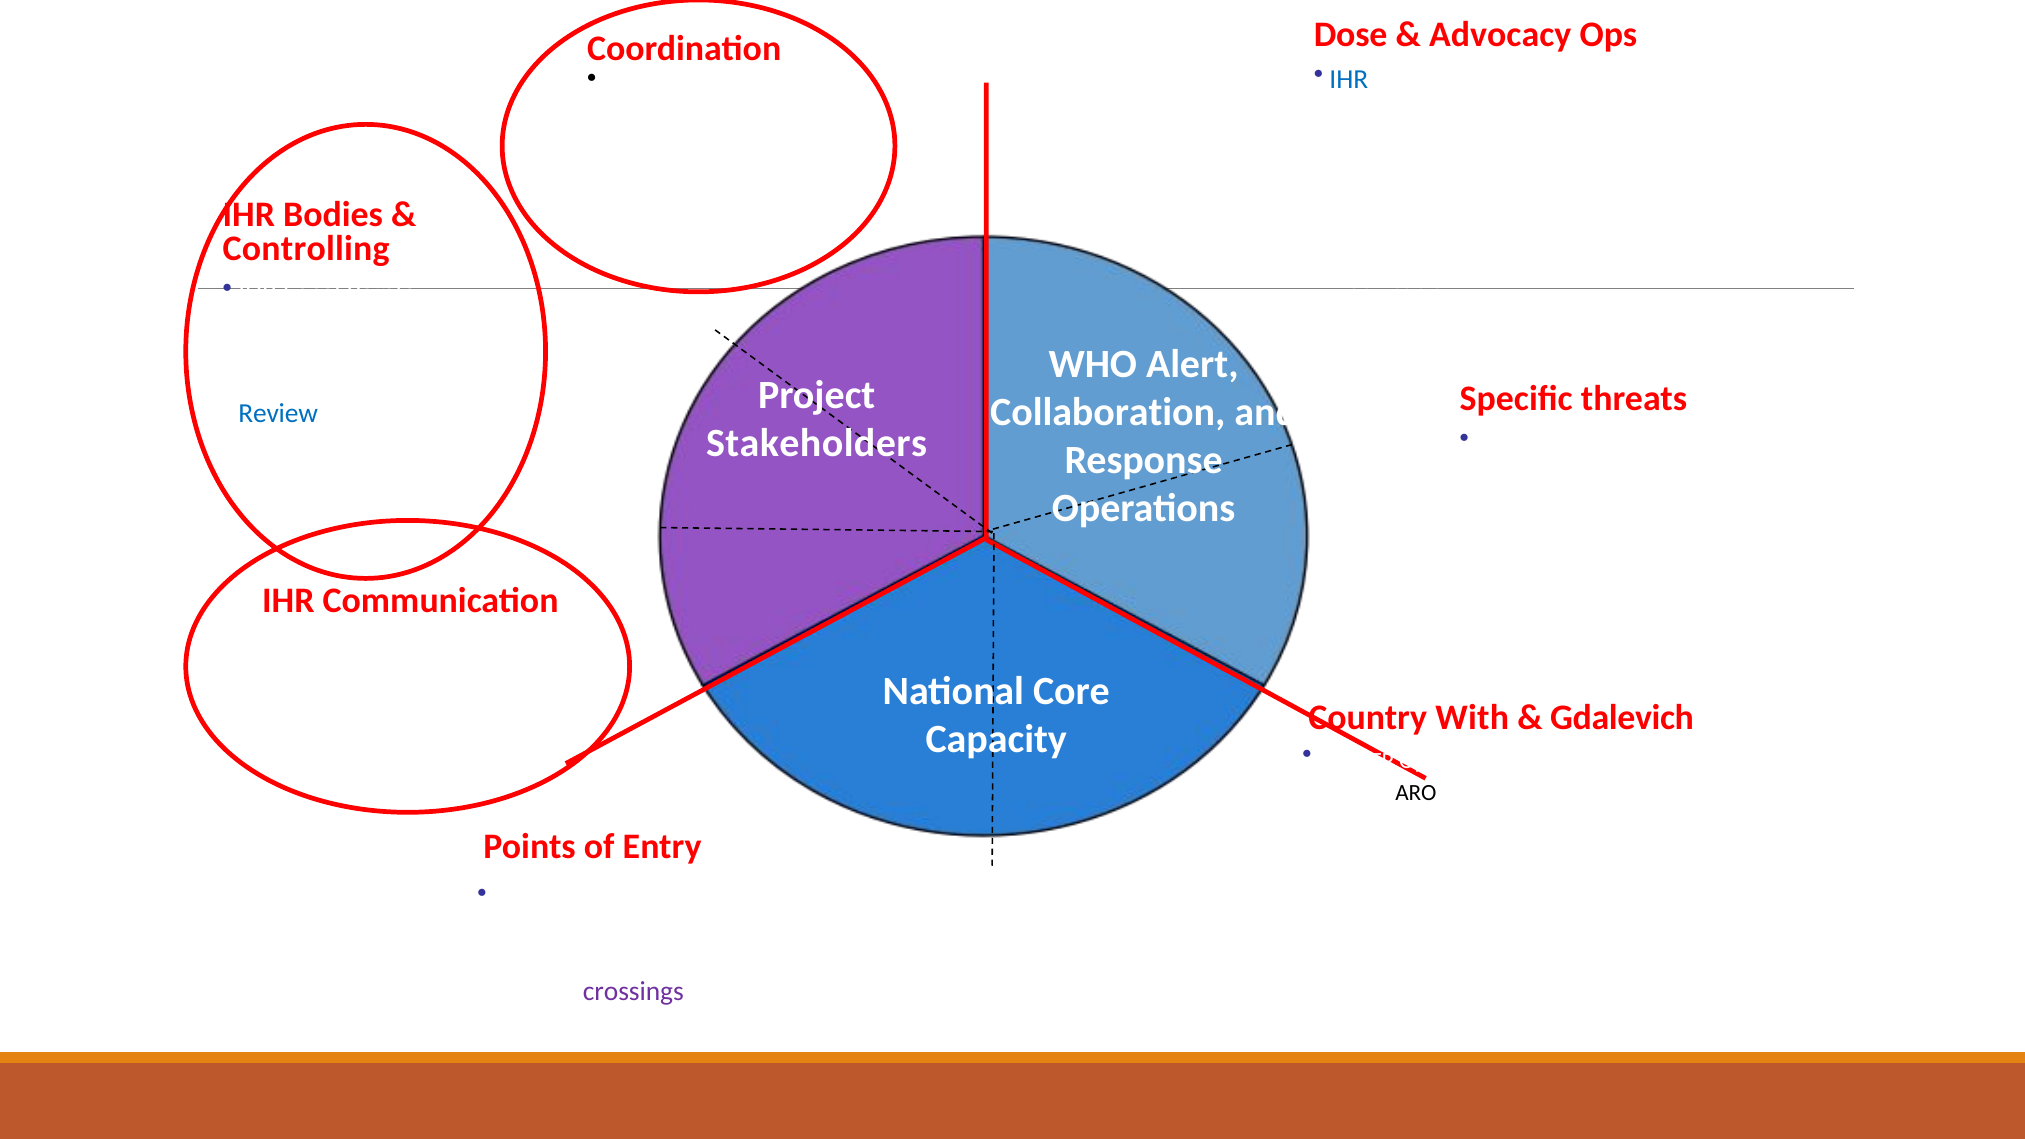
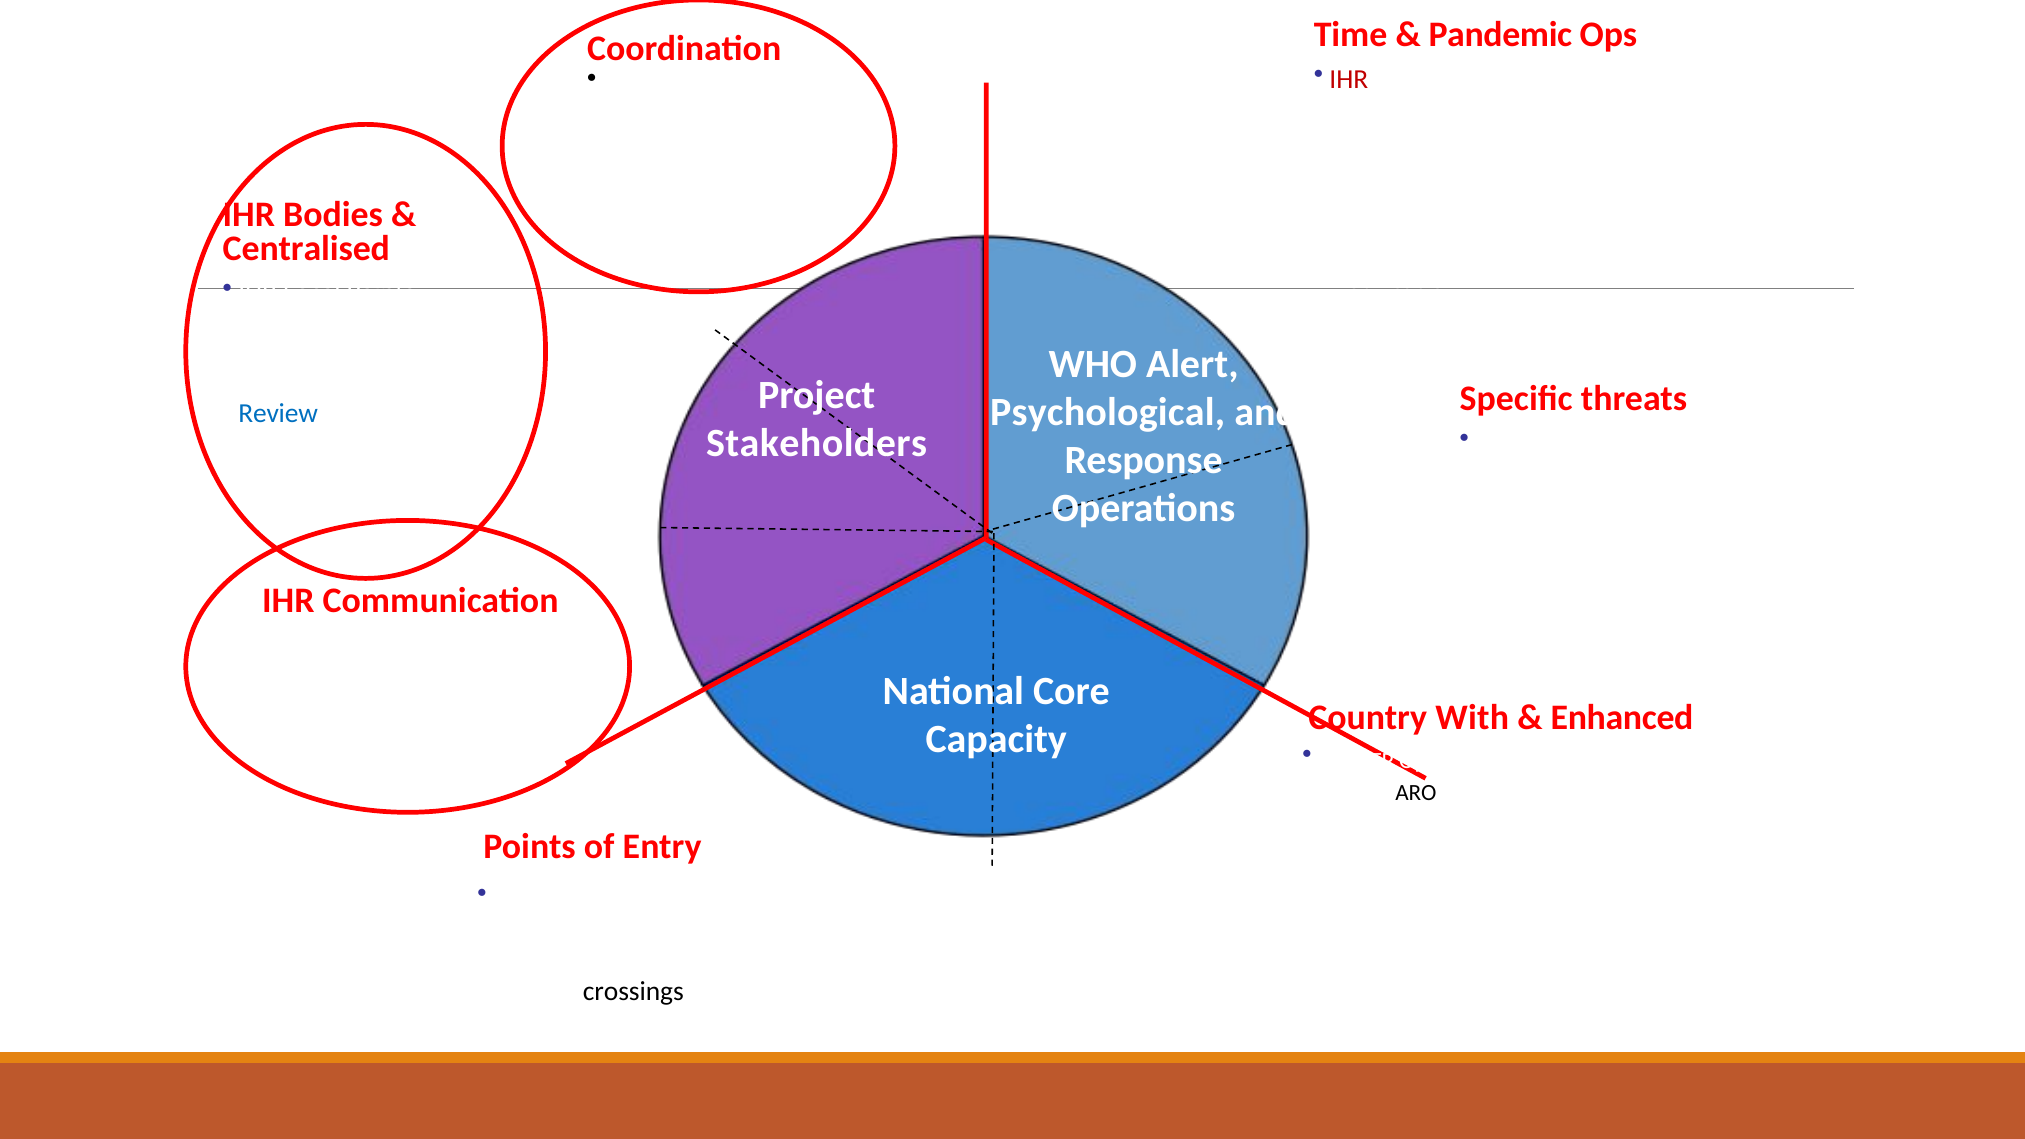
Dose: Dose -> Time
Advocacy at (1500, 35): Advocacy -> Pandemic
IHR at (1349, 79) colour: blue -> red
Controlling: Controlling -> Centralised
Collaboration: Collaboration -> Psychological
Gdalevich: Gdalevich -> Enhanced
crossings colour: purple -> black
